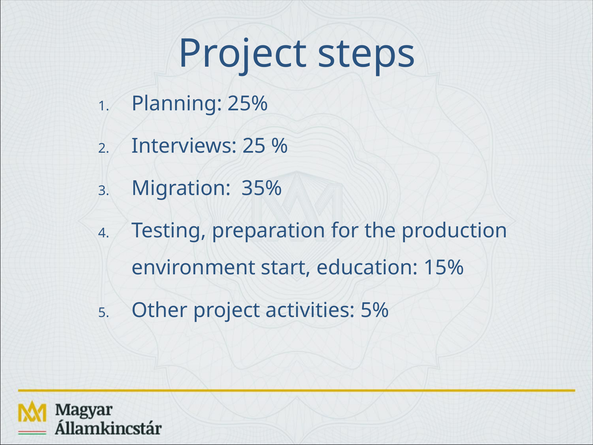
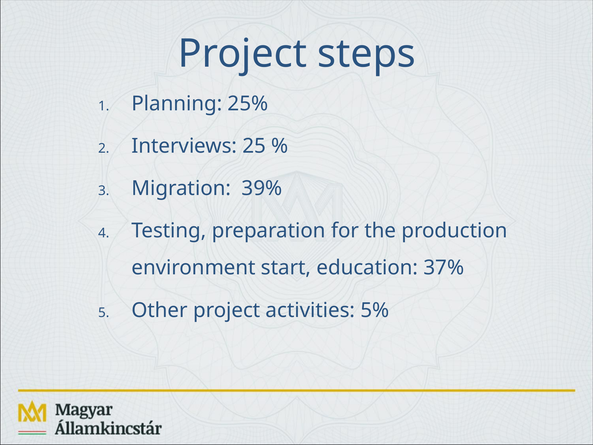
35%: 35% -> 39%
15%: 15% -> 37%
